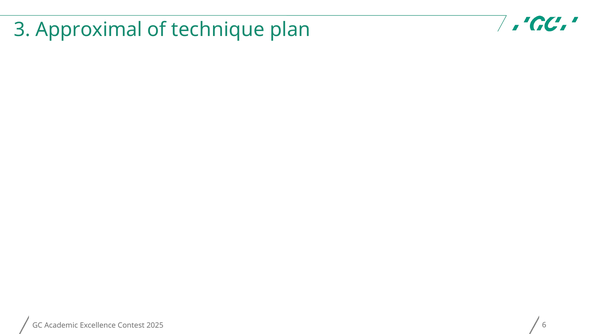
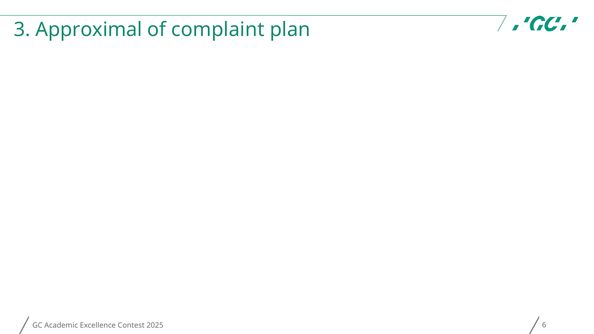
technique: technique -> complaint
